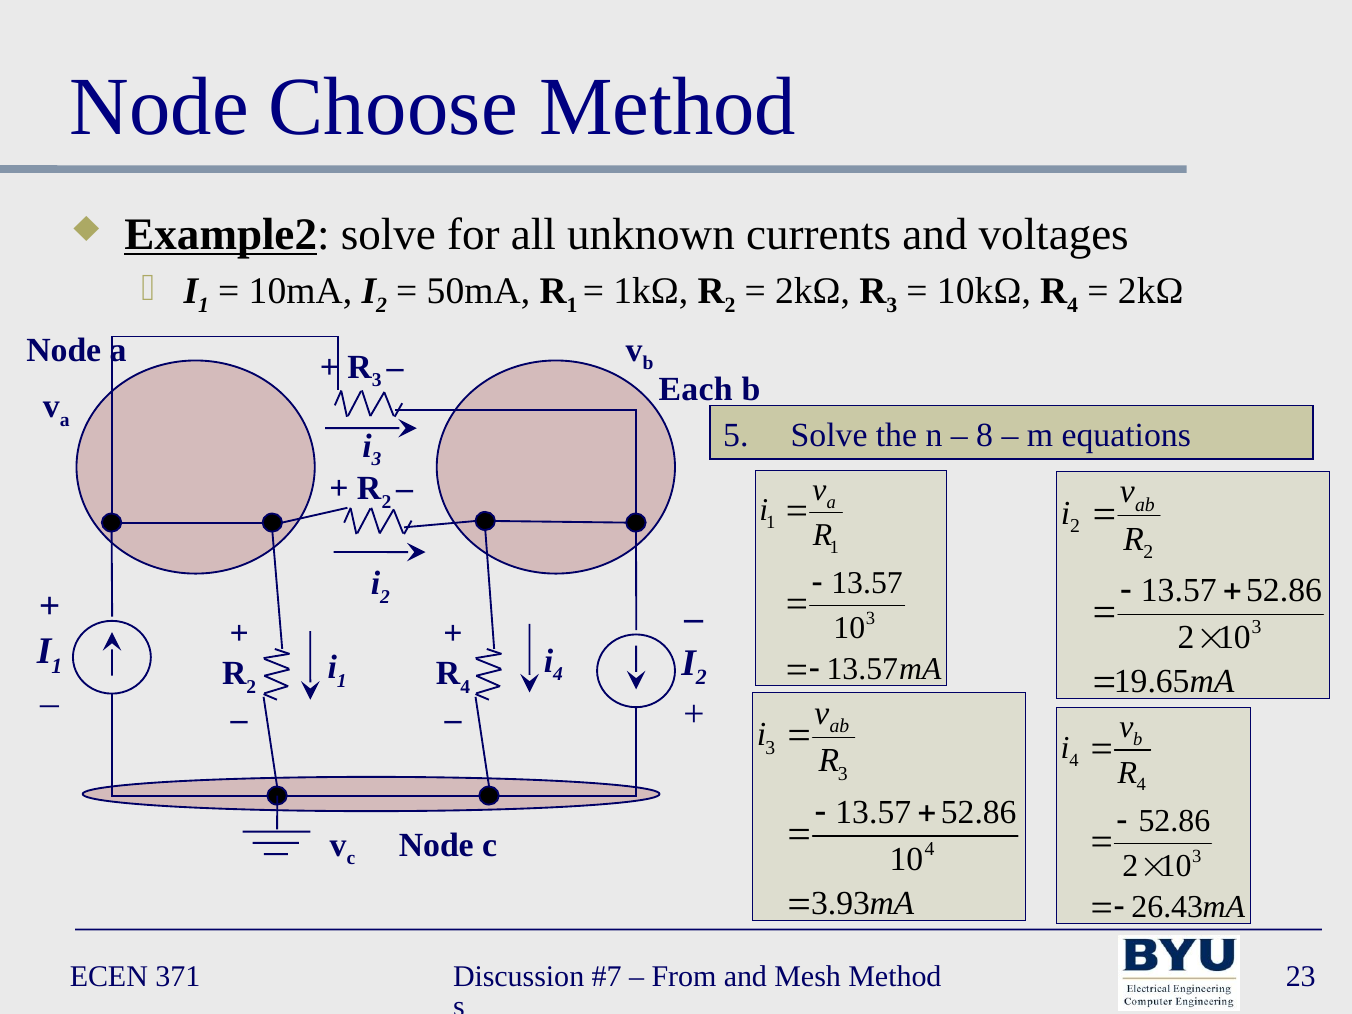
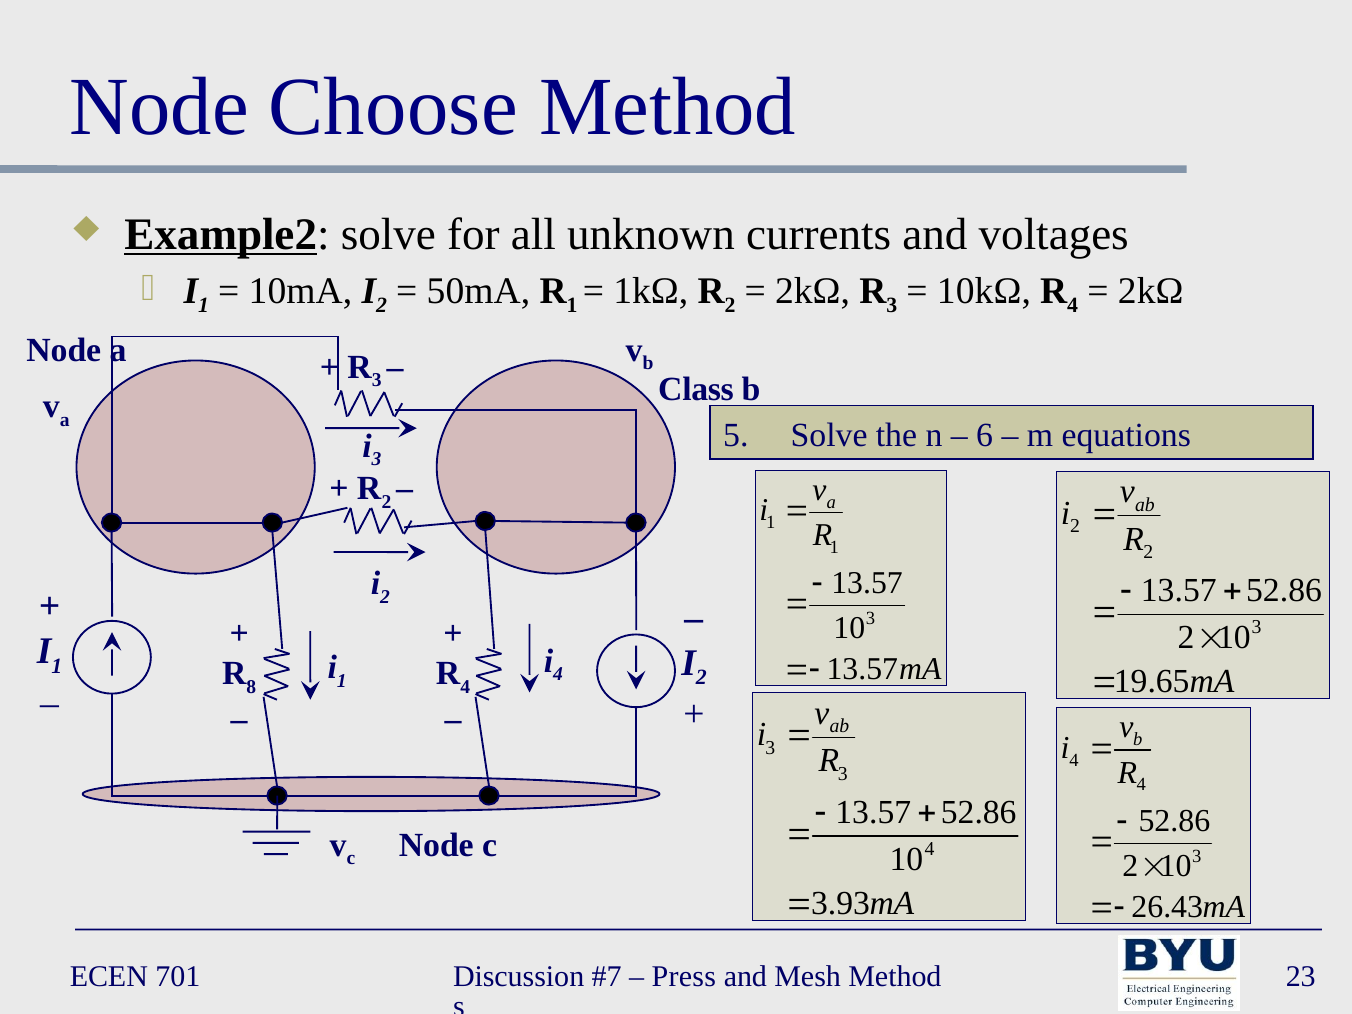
Each: Each -> Class
8: 8 -> 6
2 at (251, 687): 2 -> 8
371: 371 -> 701
From: From -> Press
